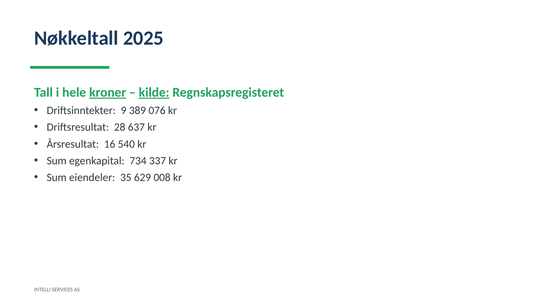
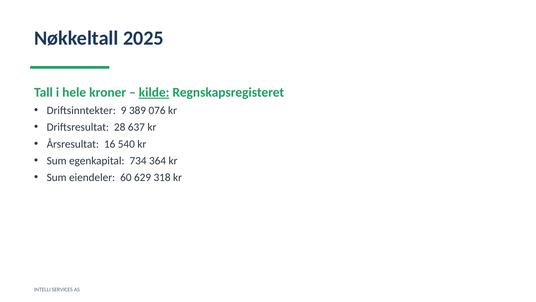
kroner underline: present -> none
337: 337 -> 364
35: 35 -> 60
008: 008 -> 318
